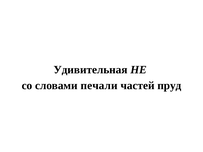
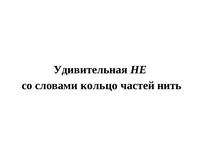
печали: печали -> кольцо
пруд: пруд -> нить
